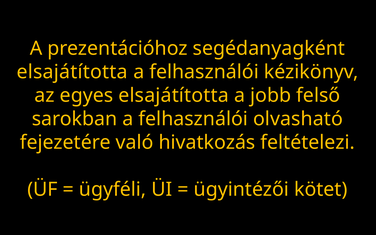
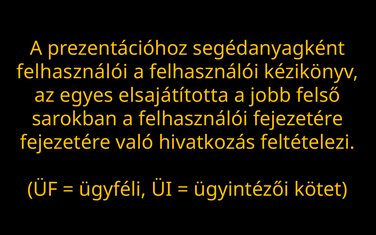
elsajátította at (72, 72): elsajátította -> felhasználói
felhasználói olvasható: olvasható -> fejezetére
